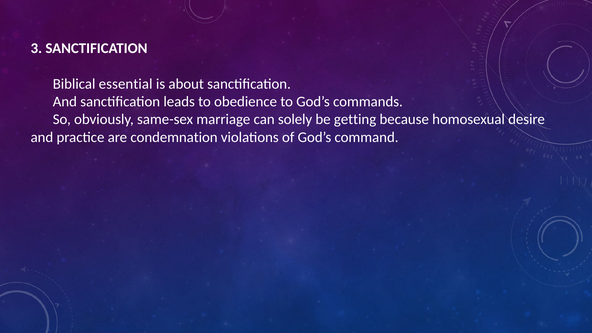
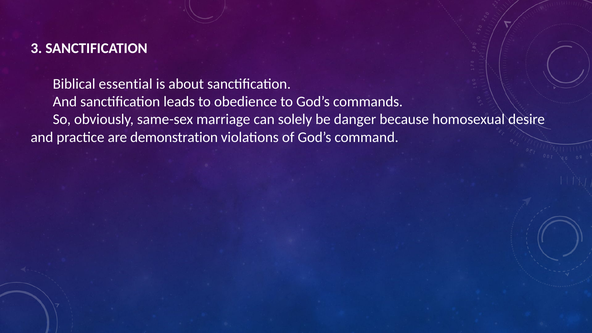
getting: getting -> danger
condemnation: condemnation -> demonstration
